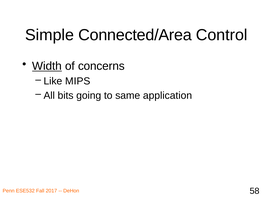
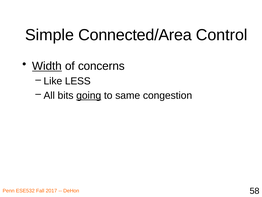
MIPS: MIPS -> LESS
going underline: none -> present
application: application -> congestion
